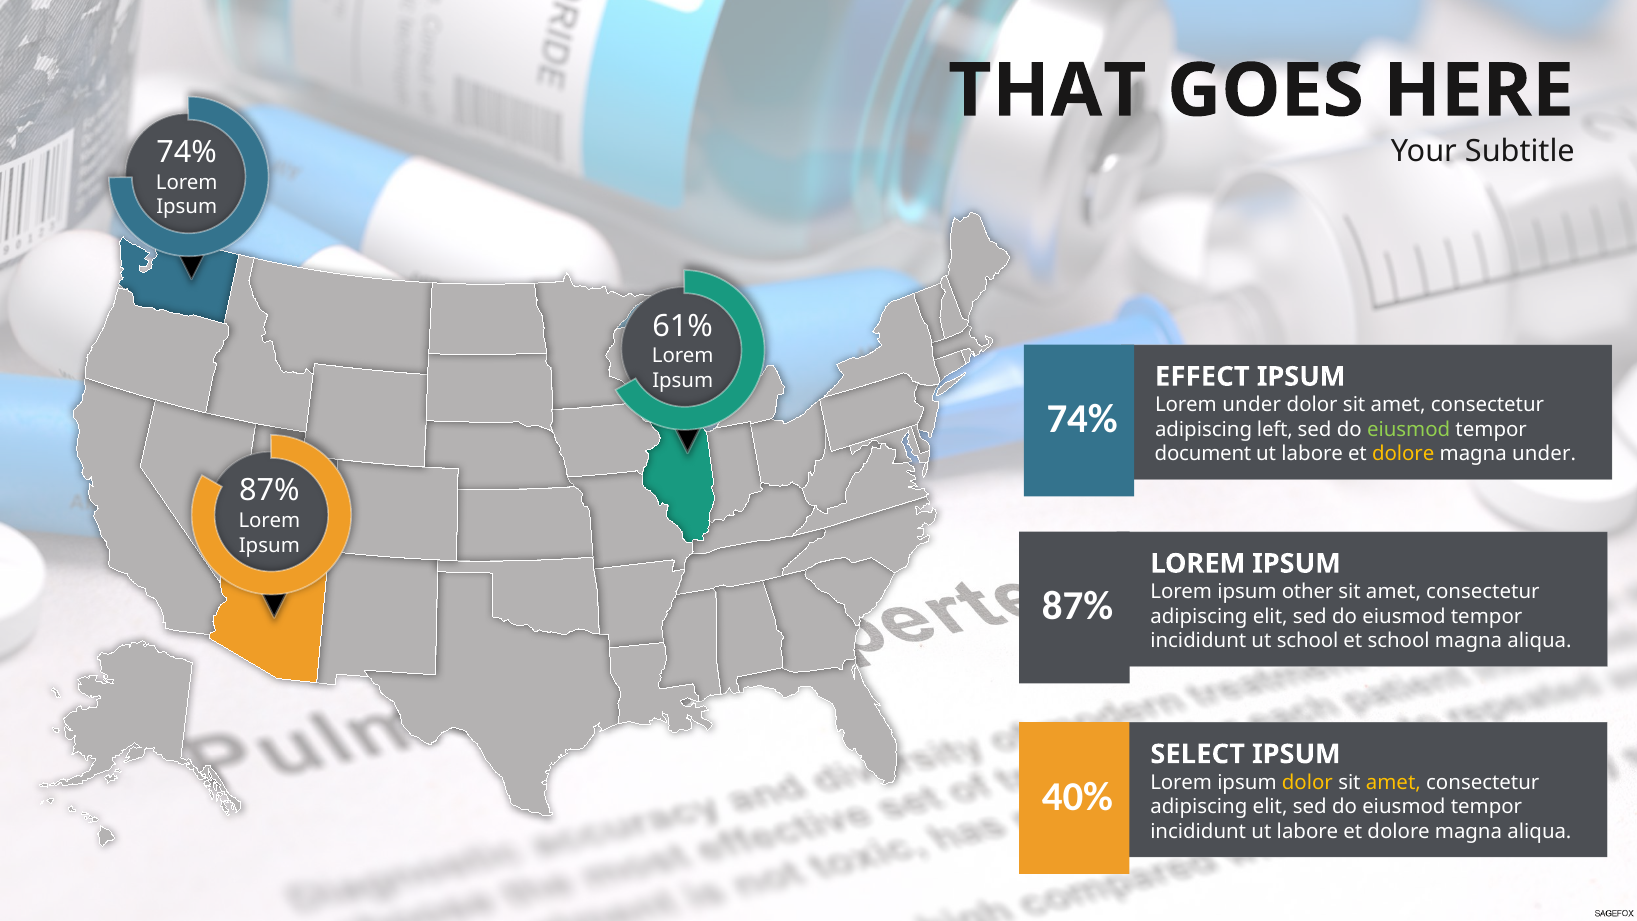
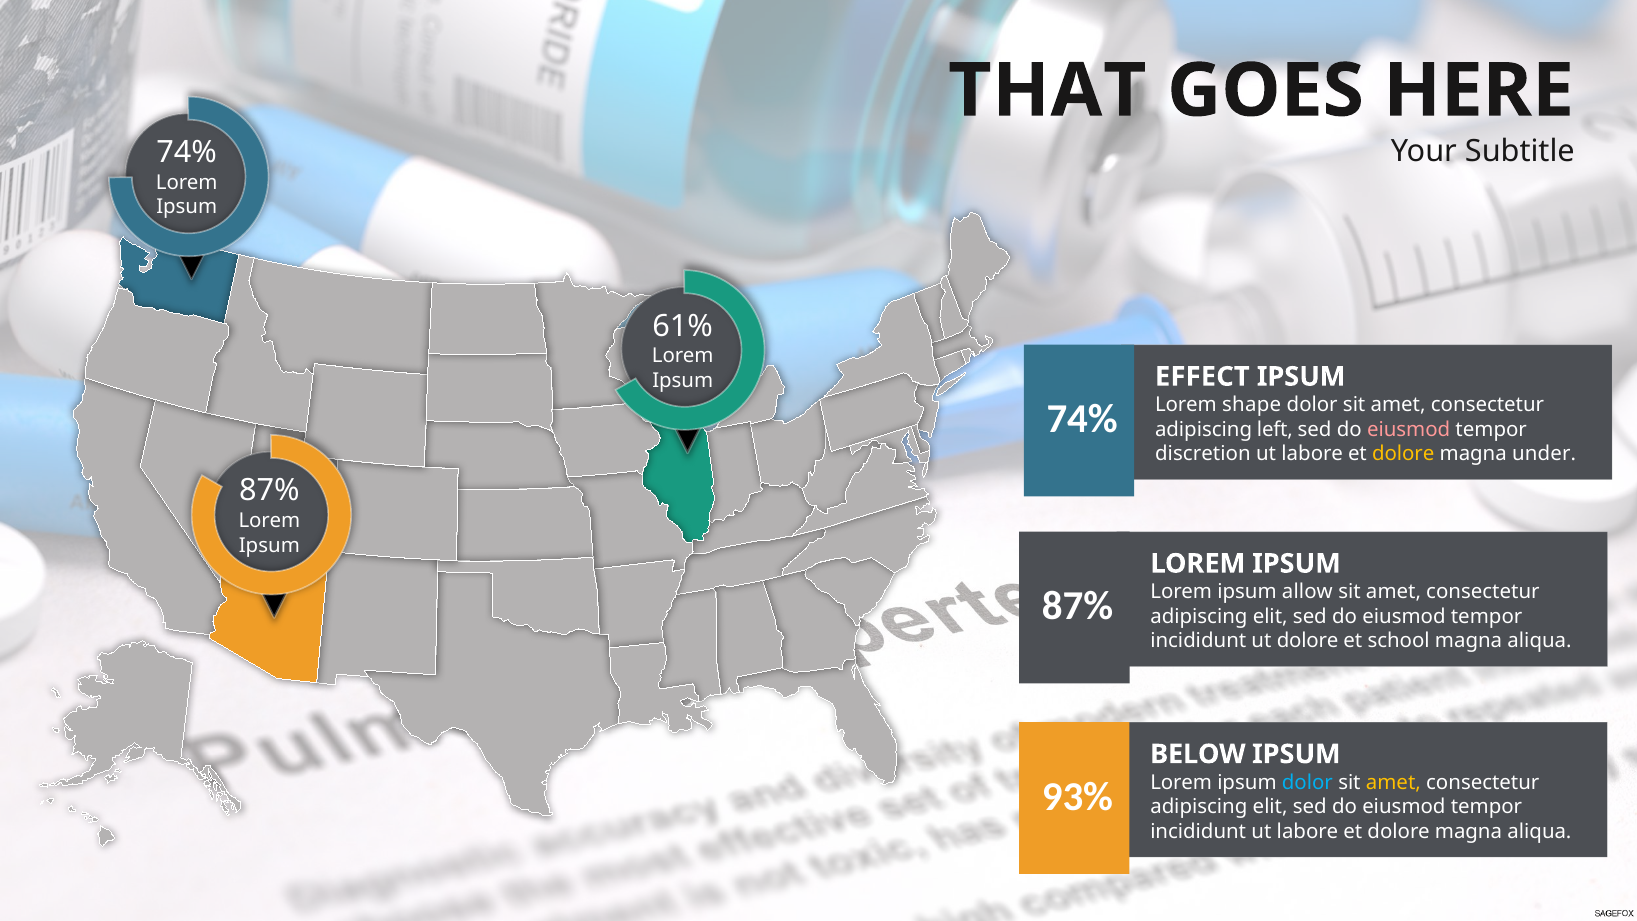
Lorem under: under -> shape
eiusmod at (1409, 429) colour: light green -> pink
document: document -> discretion
other: other -> allow
ut school: school -> dolore
SELECT: SELECT -> BELOW
dolor at (1307, 782) colour: yellow -> light blue
40%: 40% -> 93%
